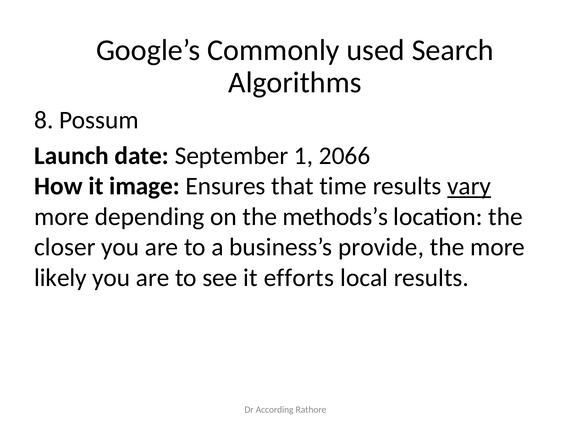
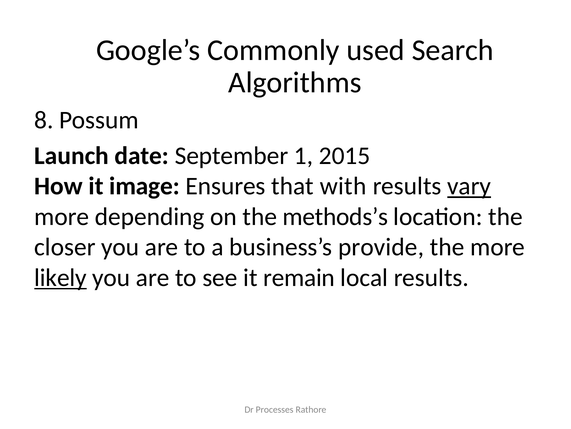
2066: 2066 -> 2015
time: time -> with
likely underline: none -> present
efforts: efforts -> remain
According: According -> Processes
